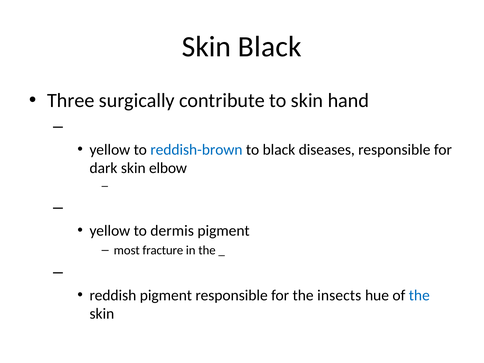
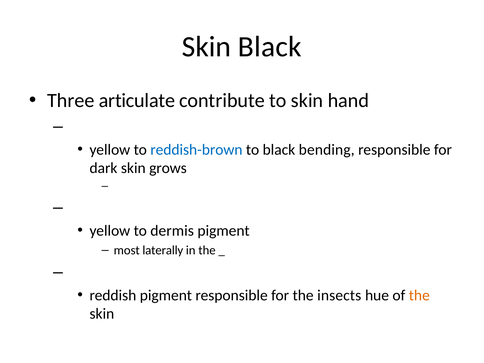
surgically: surgically -> articulate
diseases: diseases -> bending
elbow: elbow -> grows
fracture: fracture -> laterally
the at (419, 295) colour: blue -> orange
